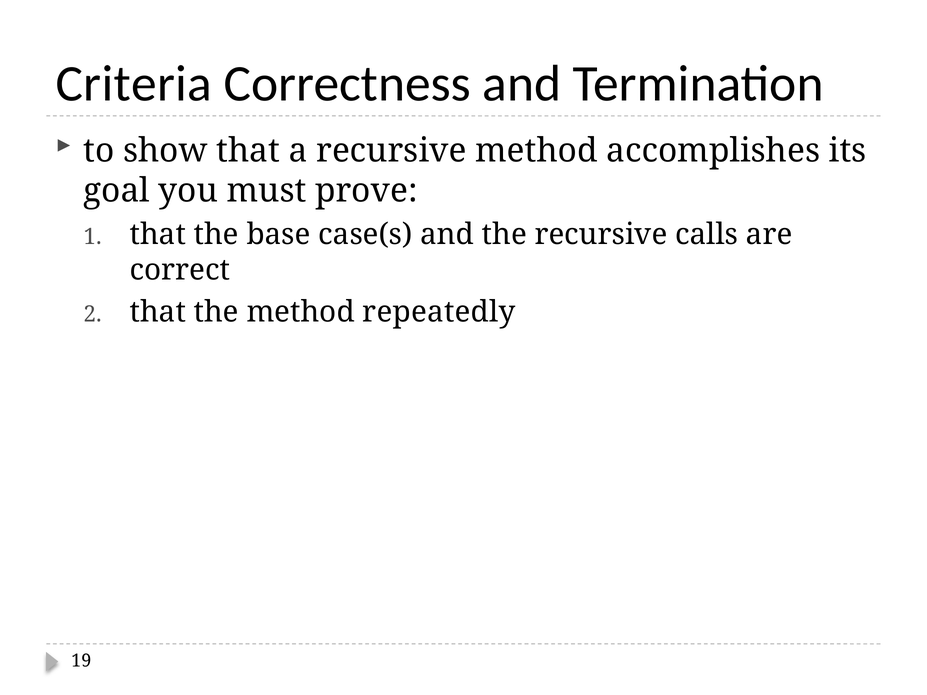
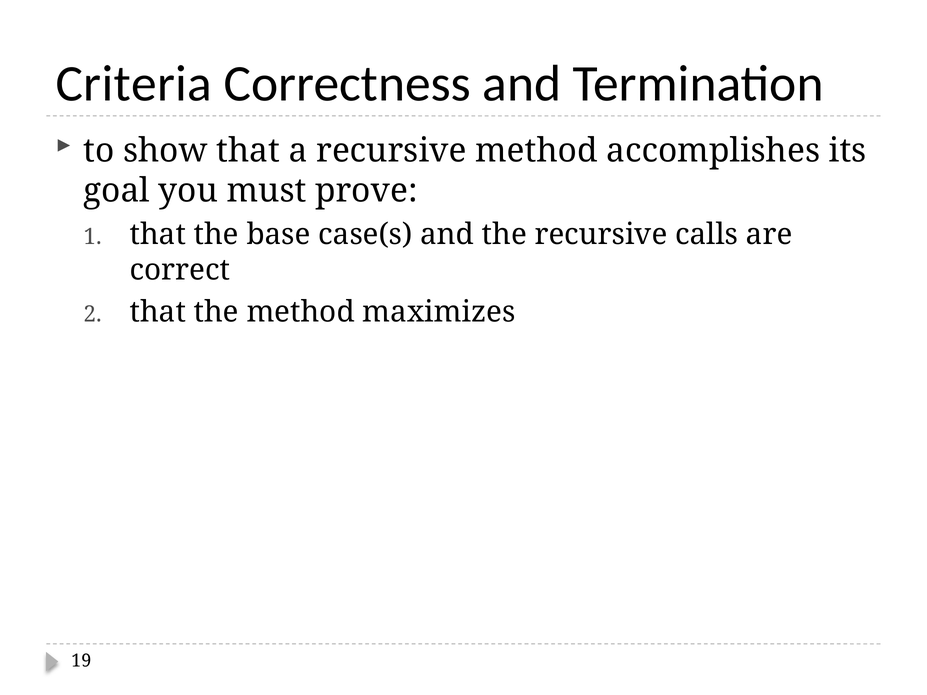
repeatedly: repeatedly -> maximizes
